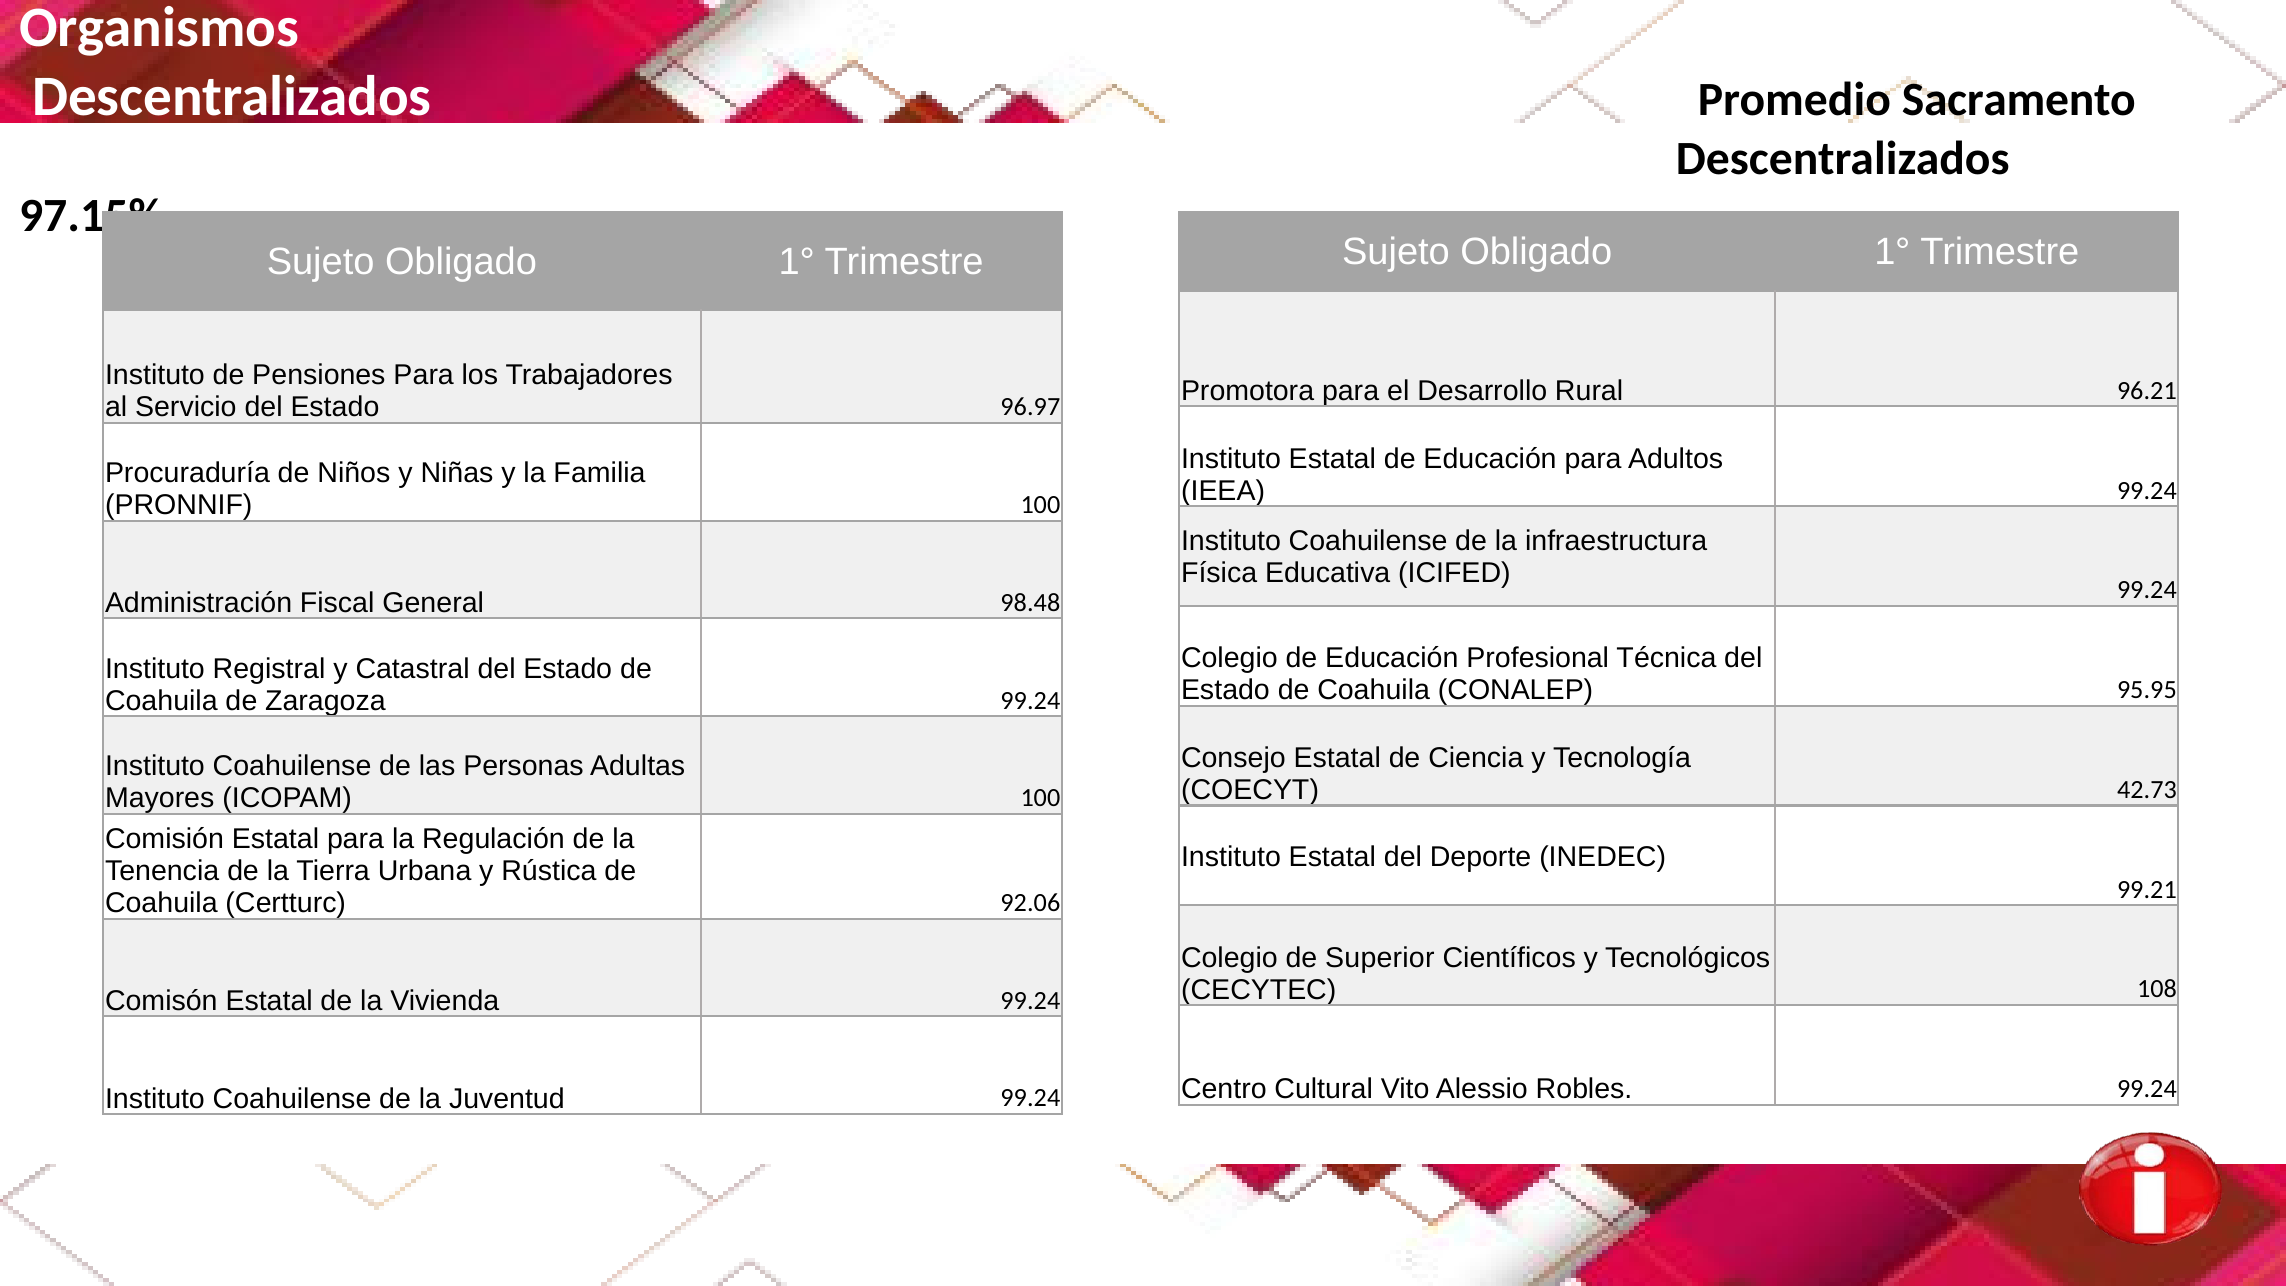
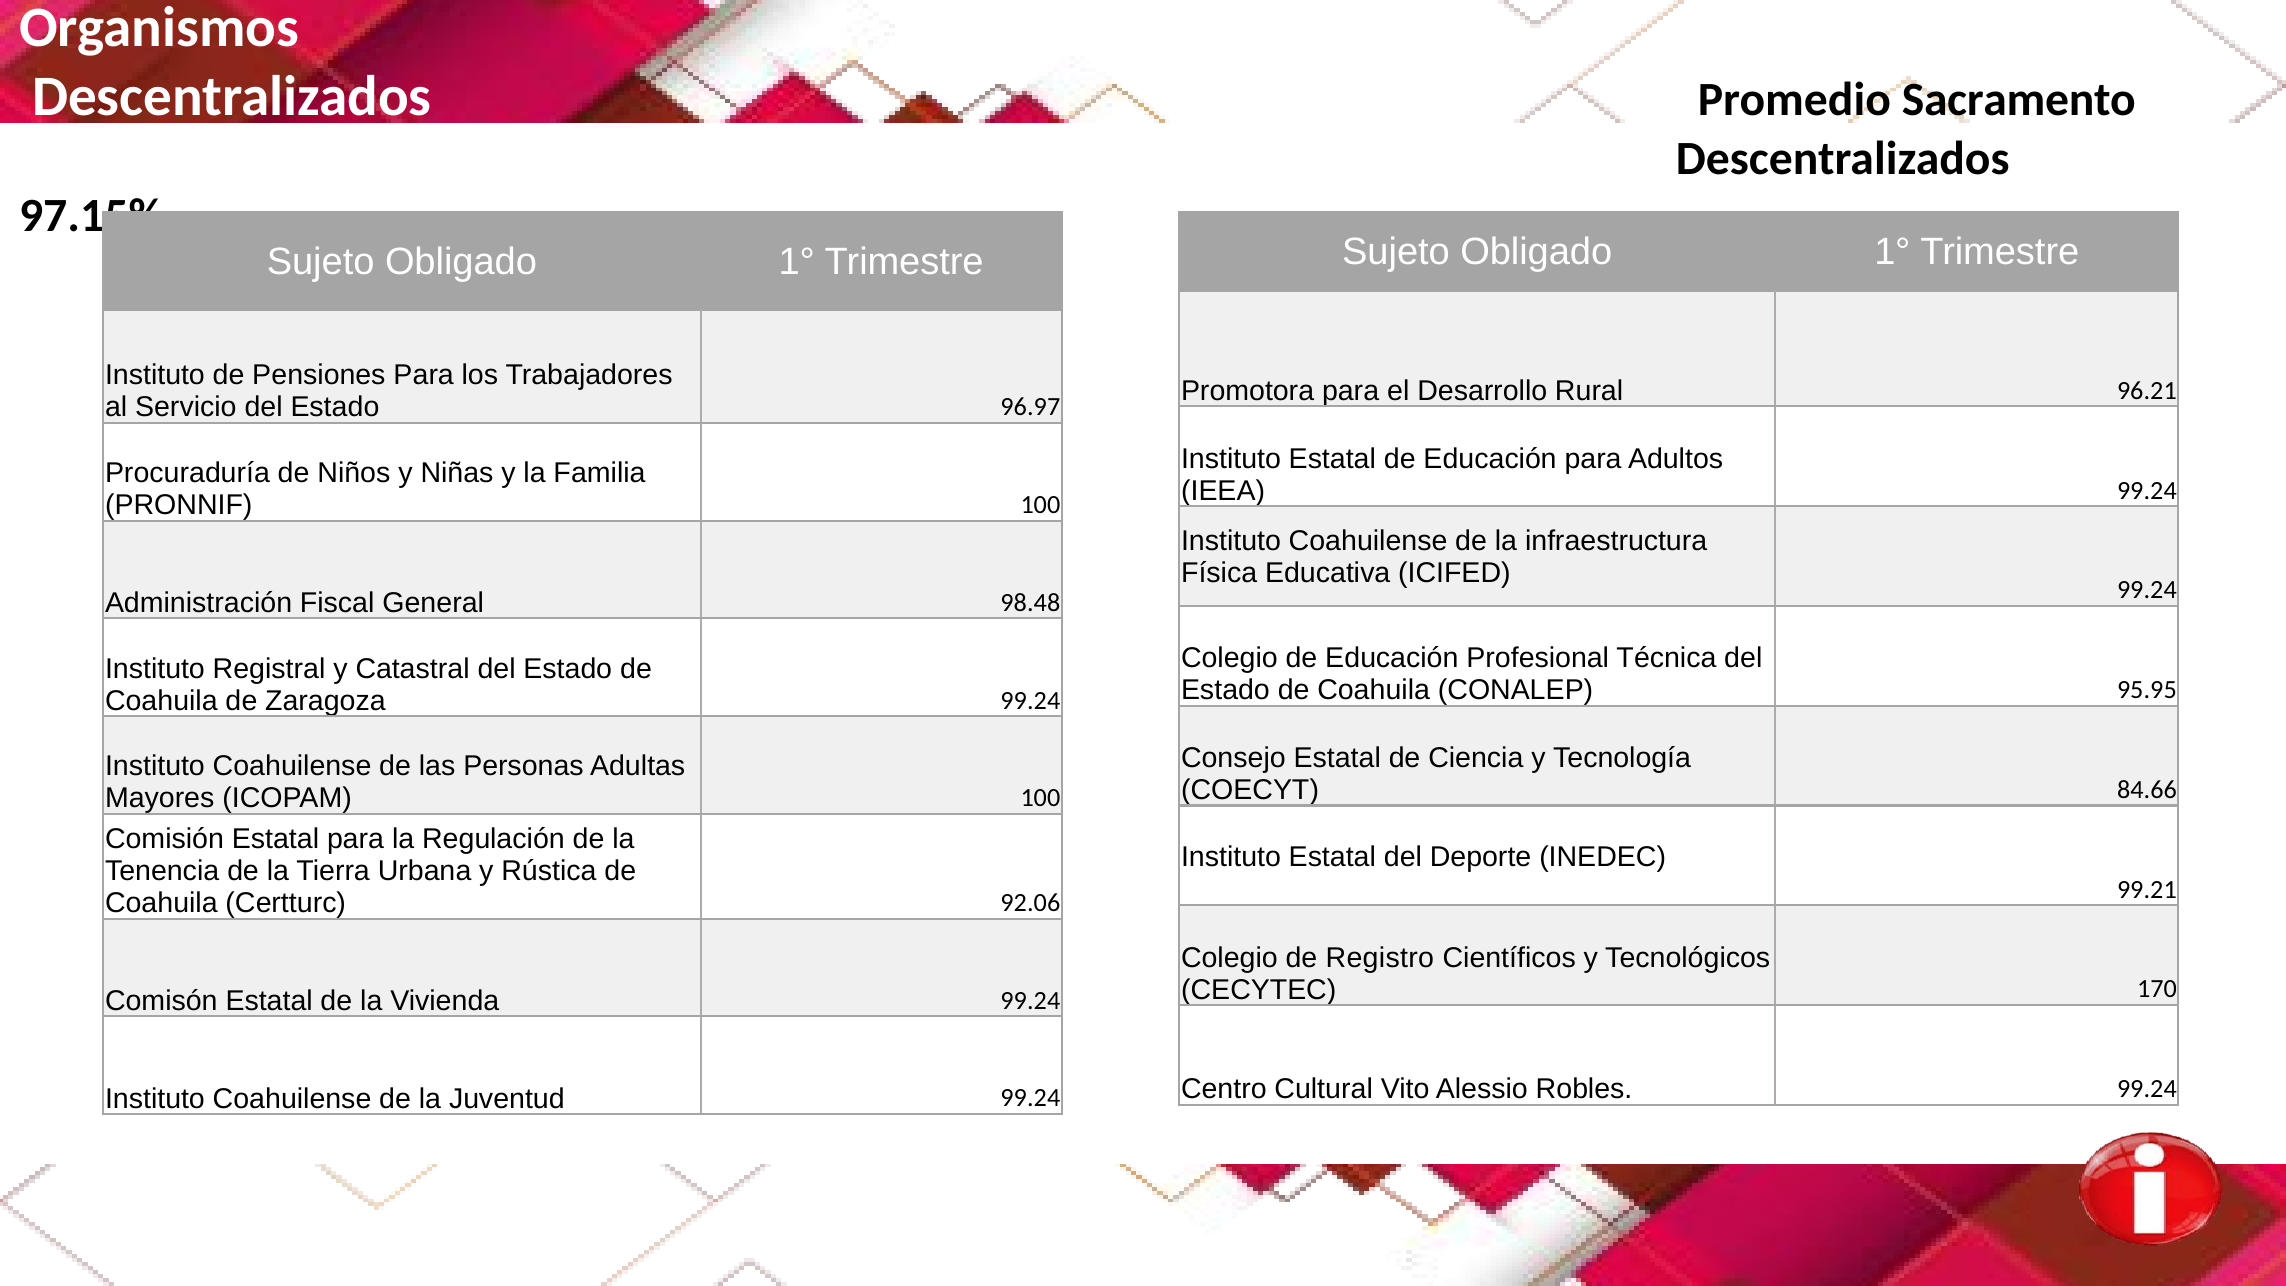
42.73: 42.73 -> 84.66
Superior: Superior -> Registro
108: 108 -> 170
